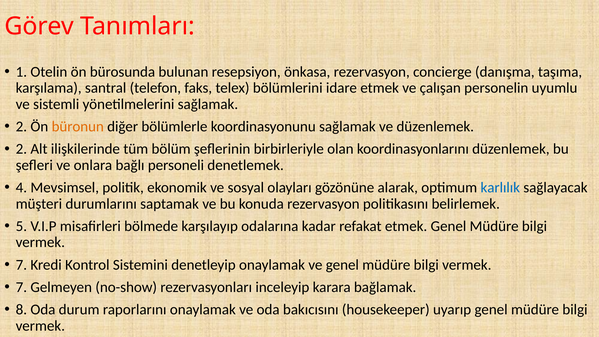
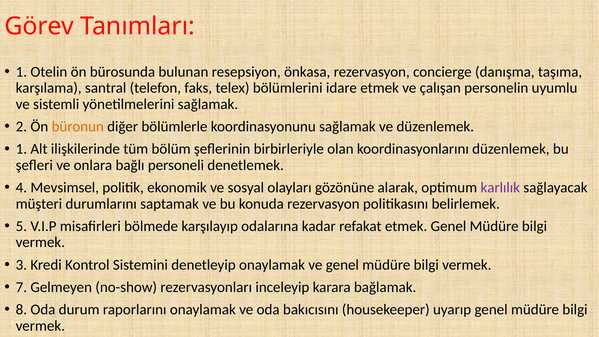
2 at (21, 149): 2 -> 1
karlılık colour: blue -> purple
7 at (21, 265): 7 -> 3
